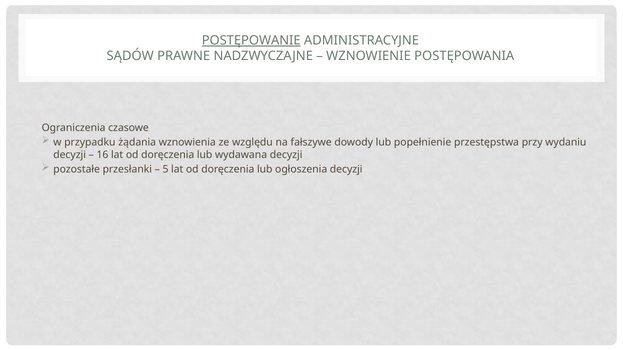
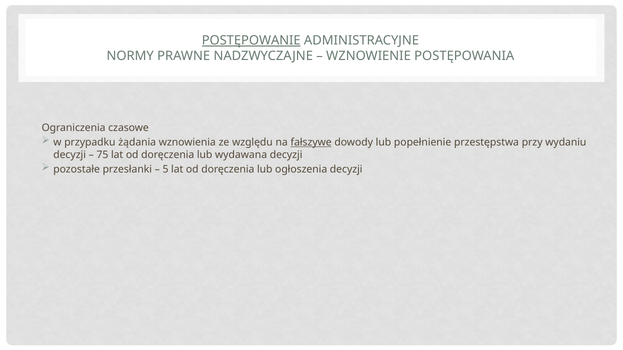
SĄDÓW: SĄDÓW -> NORMY
fałszywe underline: none -> present
16: 16 -> 75
